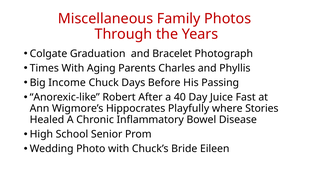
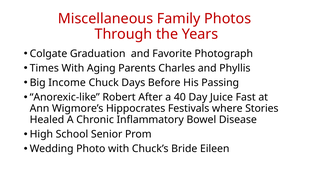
Bracelet: Bracelet -> Favorite
Playfully: Playfully -> Festivals
